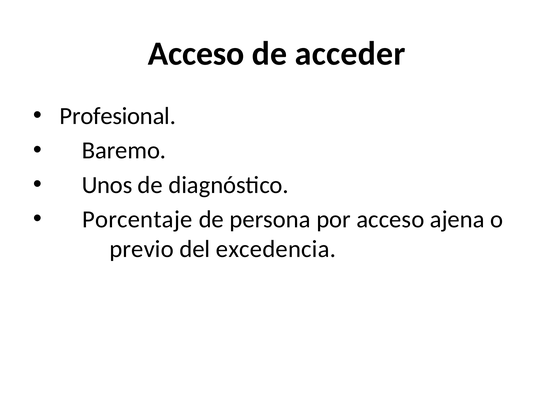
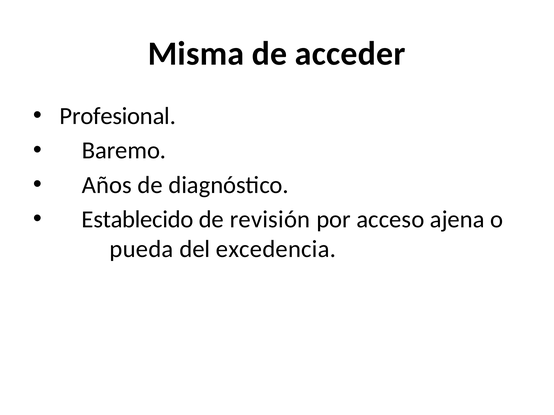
Acceso at (196, 54): Acceso -> Misma
Unos: Unos -> Años
Porcentaje: Porcentaje -> Establecido
persona: persona -> revisión
previo: previo -> pueda
